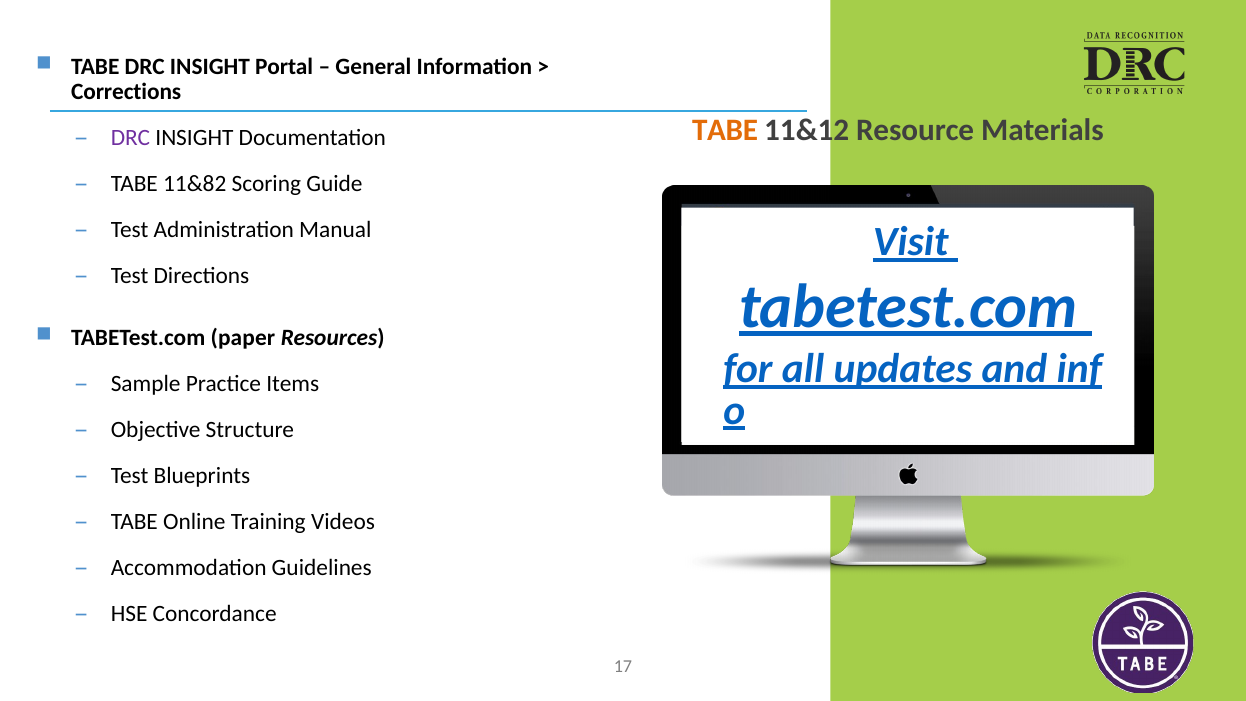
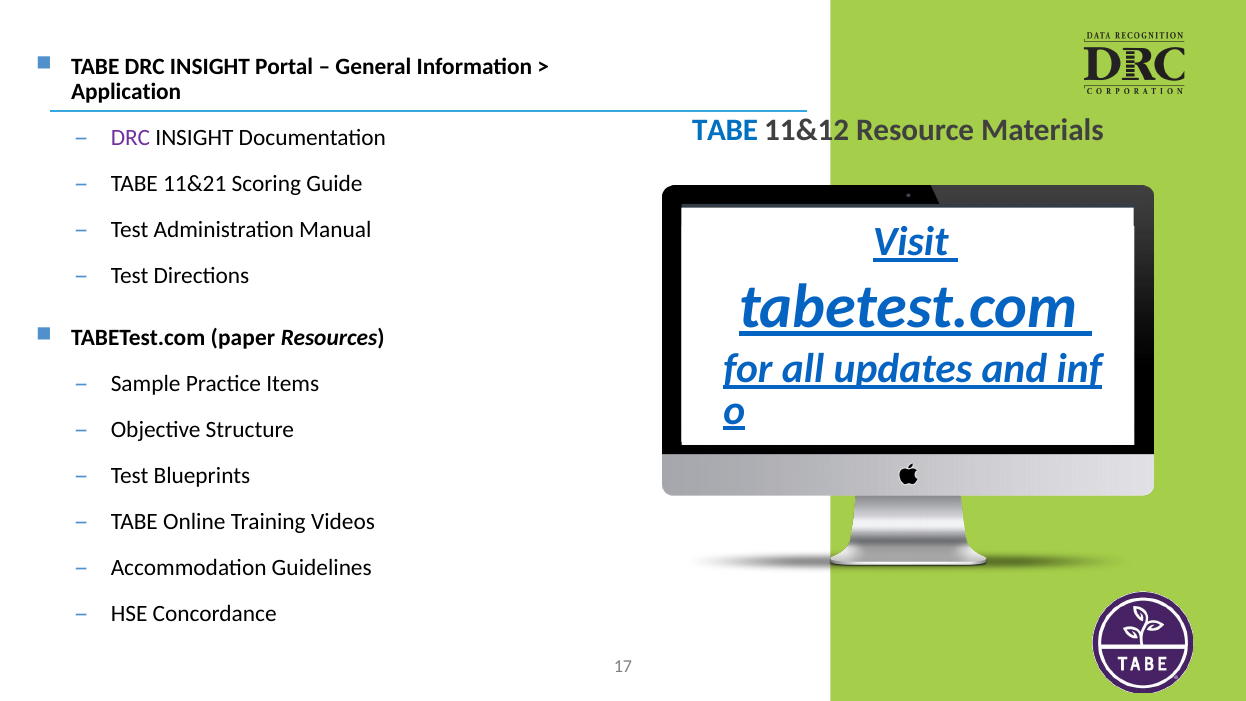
Corrections: Corrections -> Application
TABE at (725, 130) colour: orange -> blue
11&82: 11&82 -> 11&21
